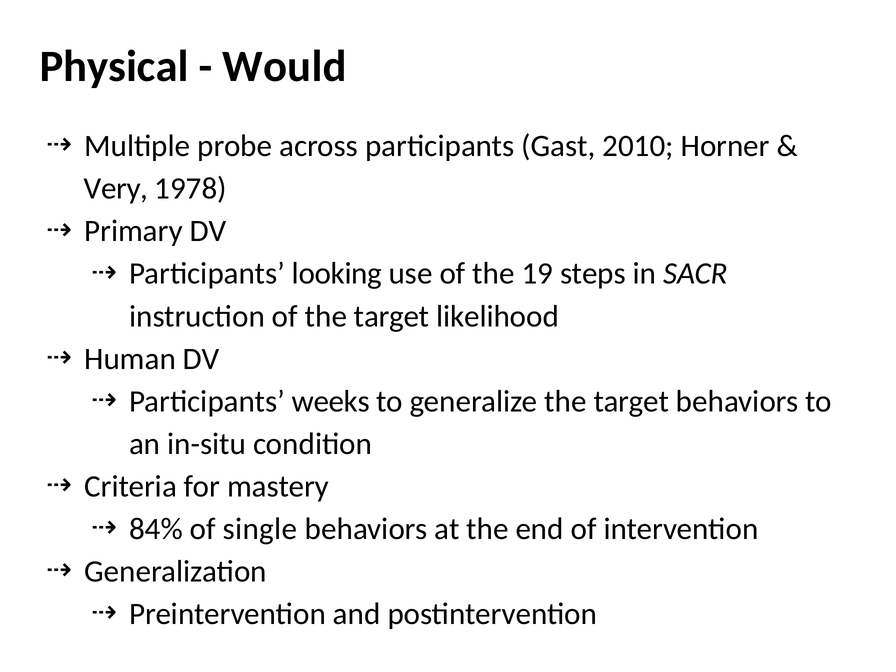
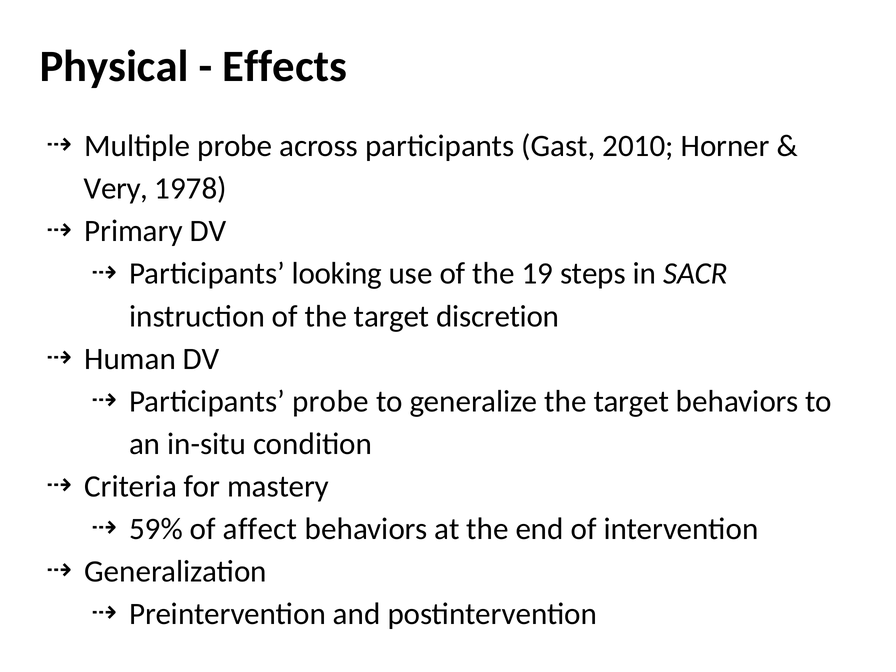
Would: Would -> Effects
likelihood: likelihood -> discretion
Participants weeks: weeks -> probe
84%: 84% -> 59%
single: single -> affect
